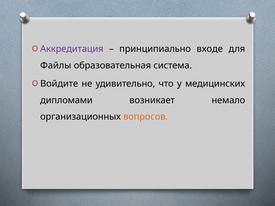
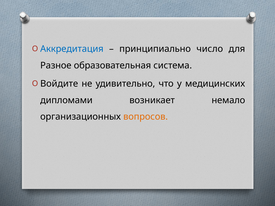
Аккредитация colour: purple -> blue
входе: входе -> число
Файлы: Файлы -> Разное
